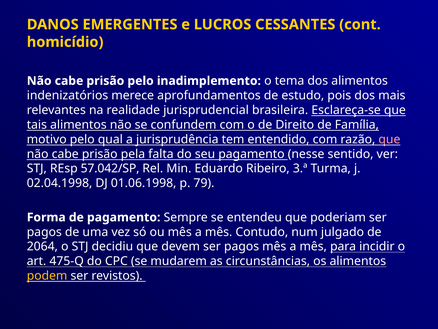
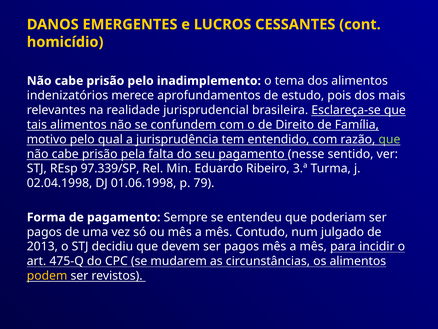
que at (389, 139) colour: pink -> light green
57.042/SP: 57.042/SP -> 97.339/SP
2064: 2064 -> 2013
